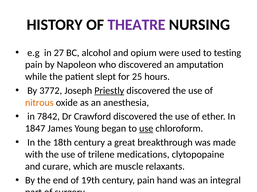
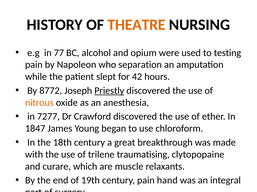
THEATRE colour: purple -> orange
27: 27 -> 77
who discovered: discovered -> separation
25: 25 -> 42
3772: 3772 -> 8772
7842: 7842 -> 7277
use at (146, 129) underline: present -> none
medications: medications -> traumatising
